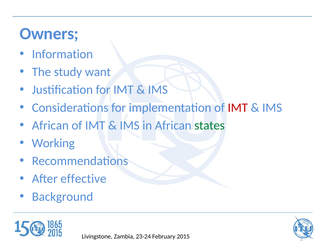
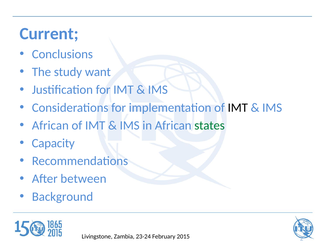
Owners: Owners -> Current
Information: Information -> Conclusions
IMT at (238, 108) colour: red -> black
Working: Working -> Capacity
effective: effective -> between
